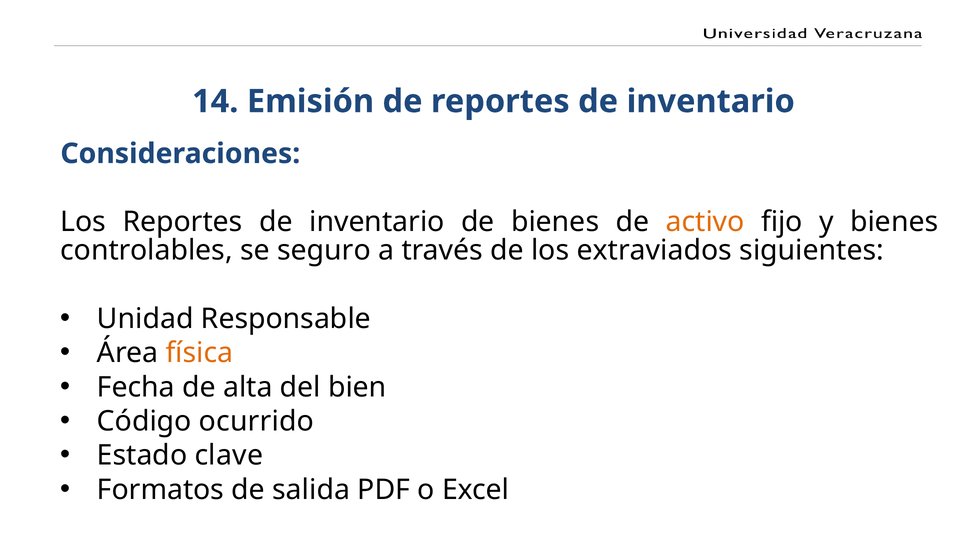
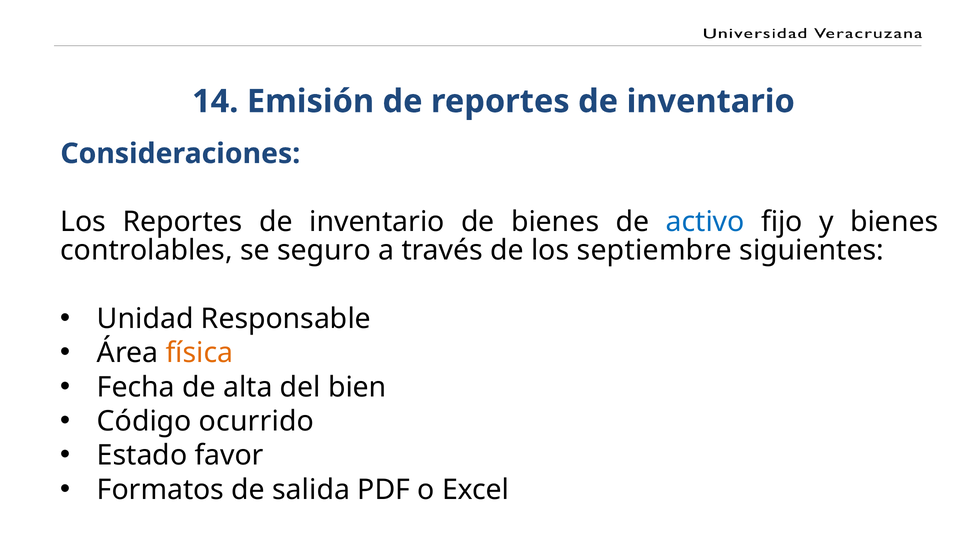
activo colour: orange -> blue
extraviados: extraviados -> septiembre
clave: clave -> favor
